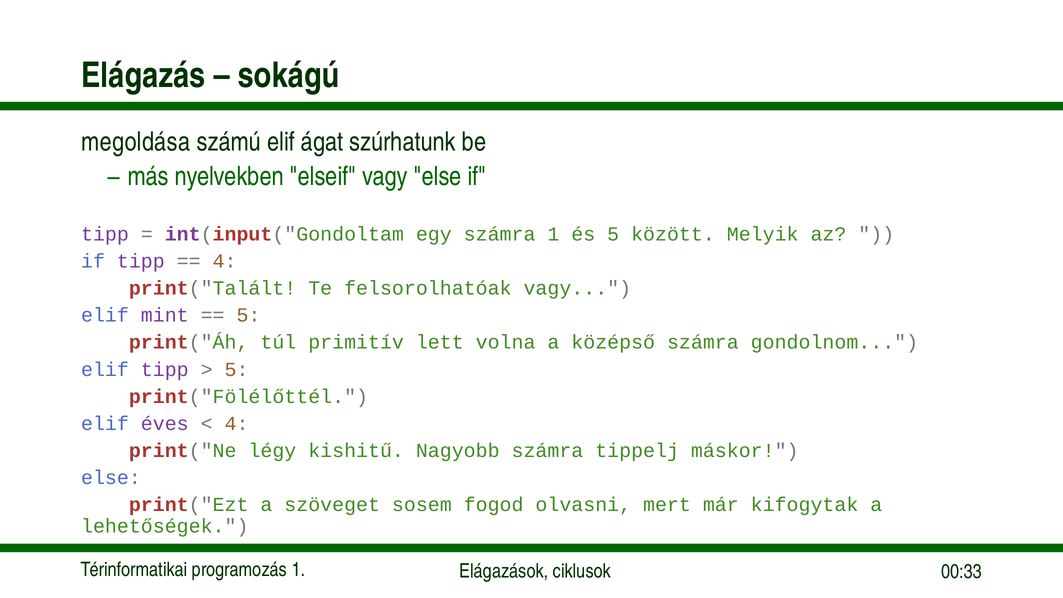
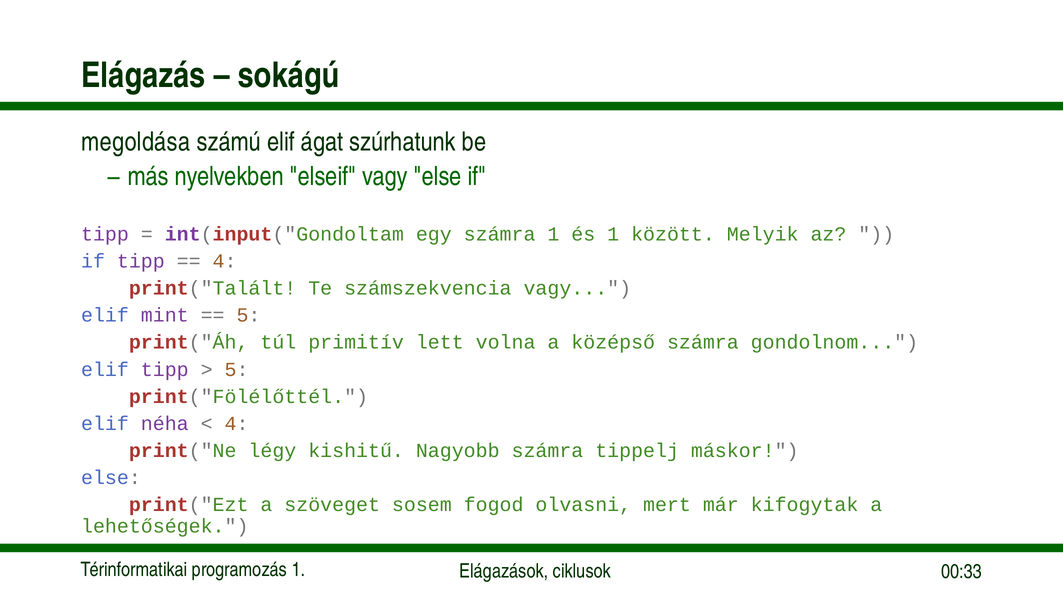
és 5: 5 -> 1
felsorolhatóak: felsorolhatóak -> számszekvencia
éves: éves -> néha
